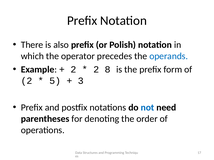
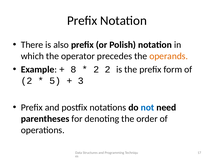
operands colour: blue -> orange
2 at (73, 70): 2 -> 8
2 8: 8 -> 2
